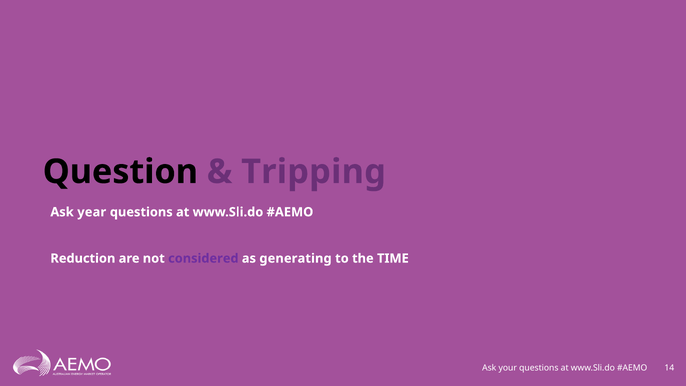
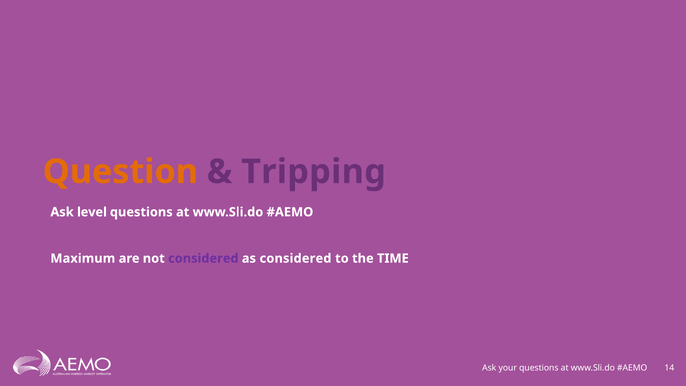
Question colour: black -> orange
year: year -> level
Reduction: Reduction -> Maximum
as generating: generating -> considered
